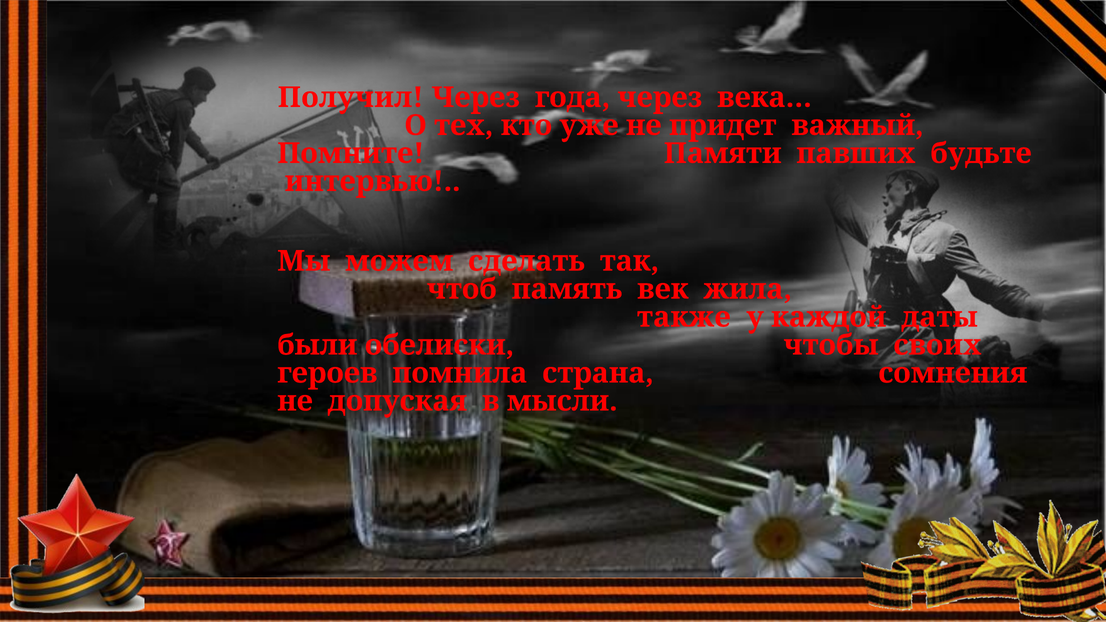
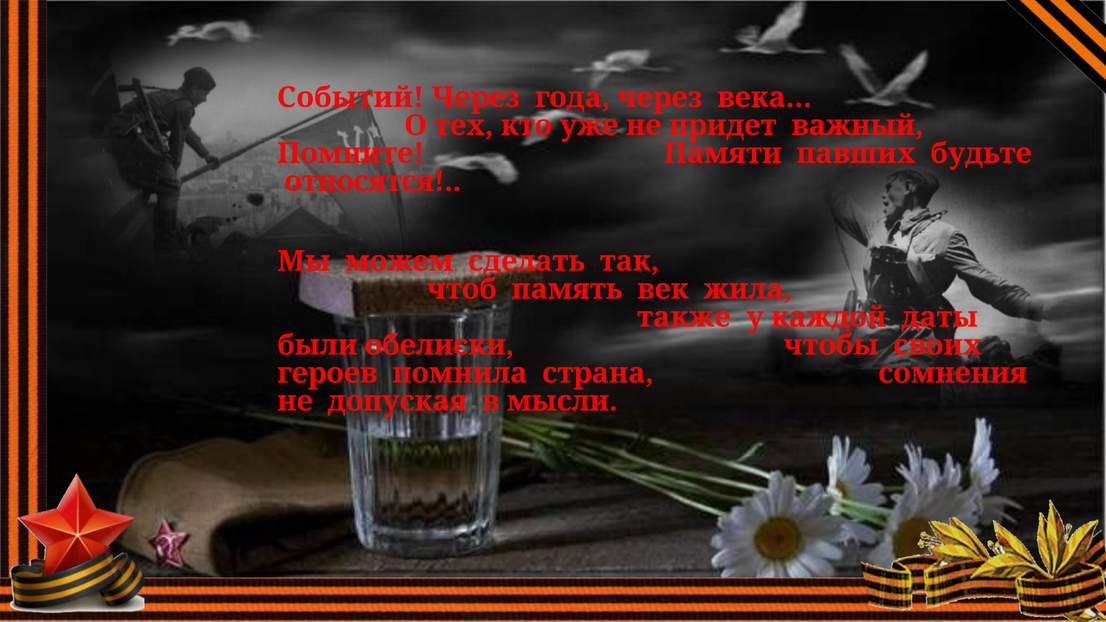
Получил: Получил -> Событий
интервью: интервью -> относятся
